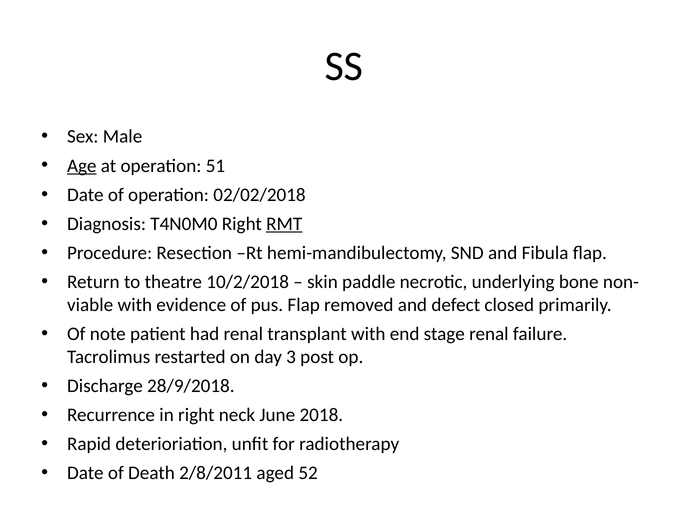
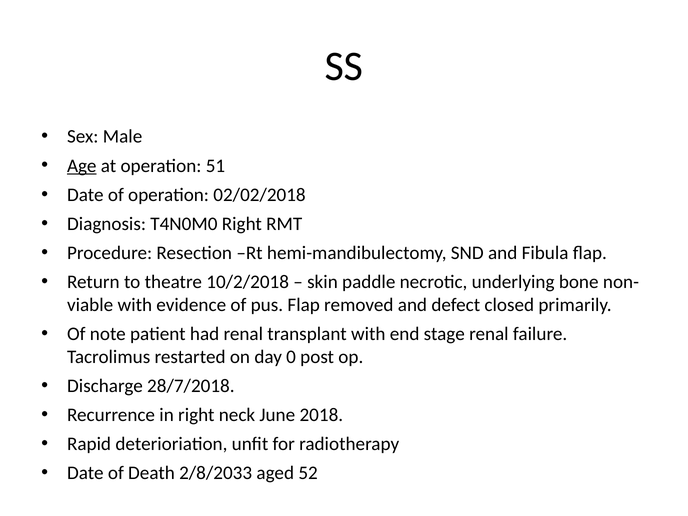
RMT underline: present -> none
3: 3 -> 0
28/9/2018: 28/9/2018 -> 28/7/2018
2/8/2011: 2/8/2011 -> 2/8/2033
